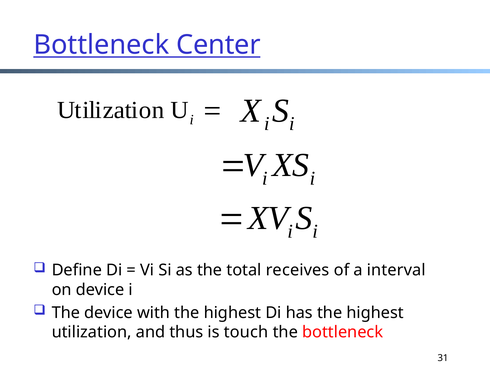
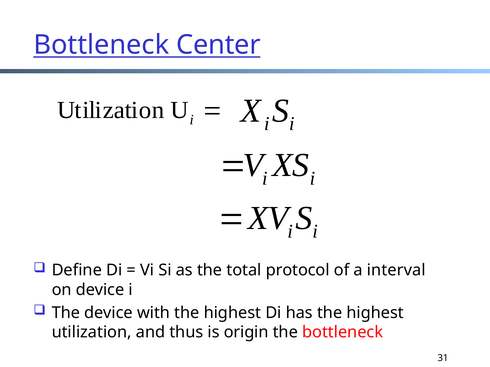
receives: receives -> protocol
touch: touch -> origin
